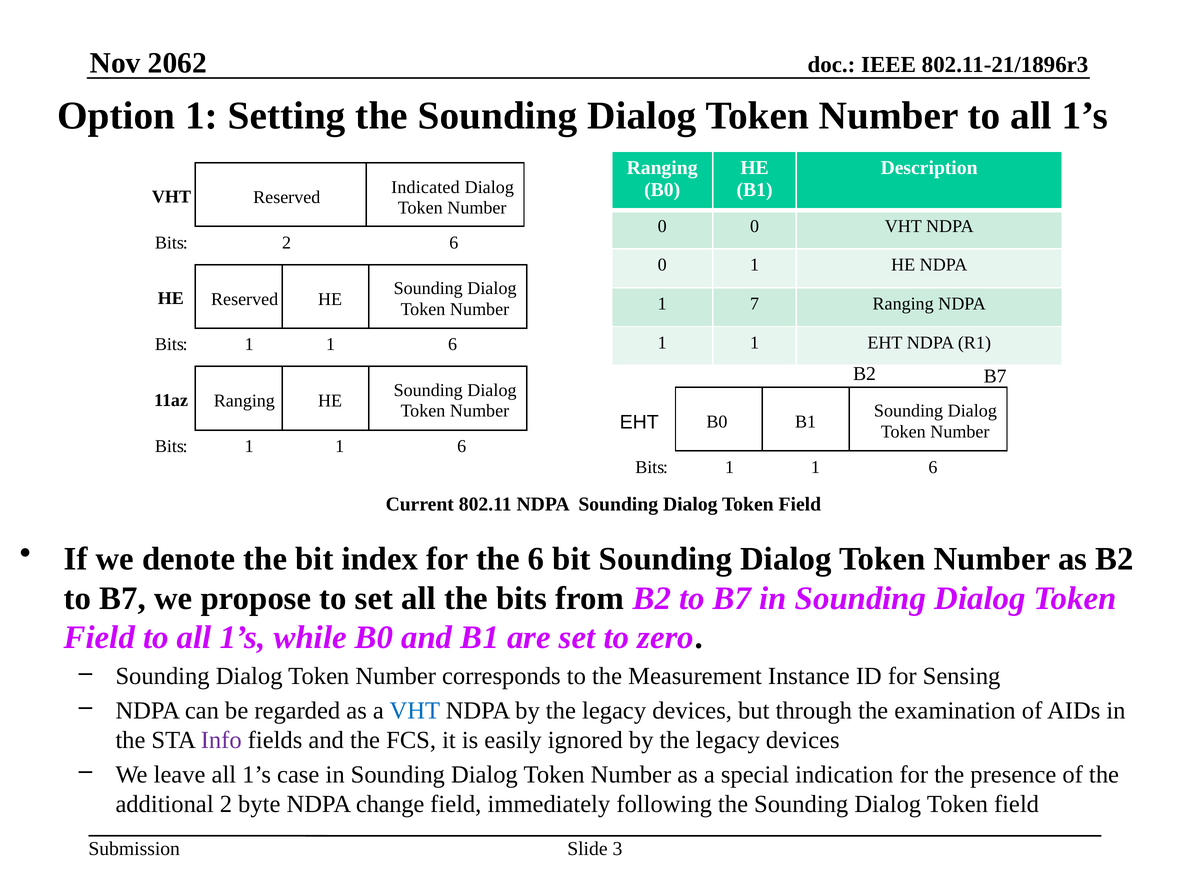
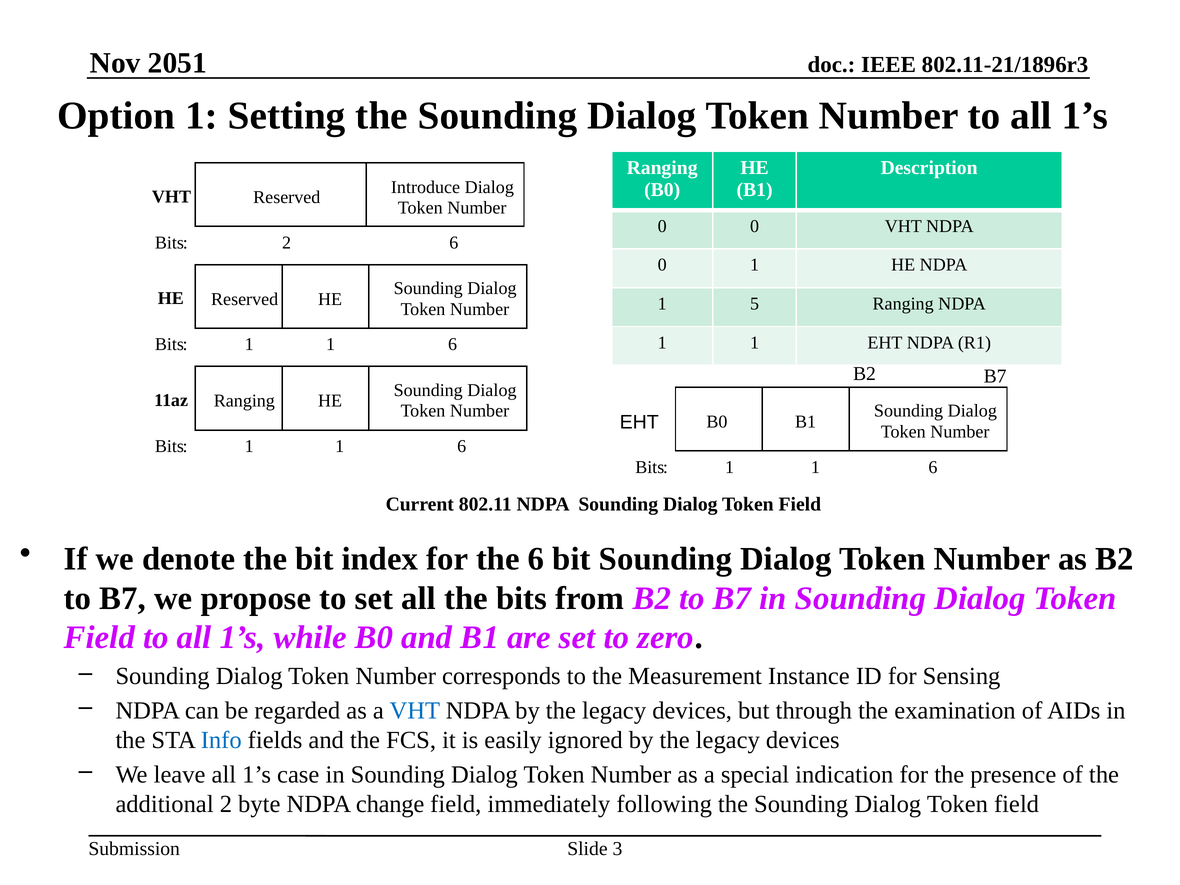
2062: 2062 -> 2051
Indicated: Indicated -> Introduce
7: 7 -> 5
Info colour: purple -> blue
